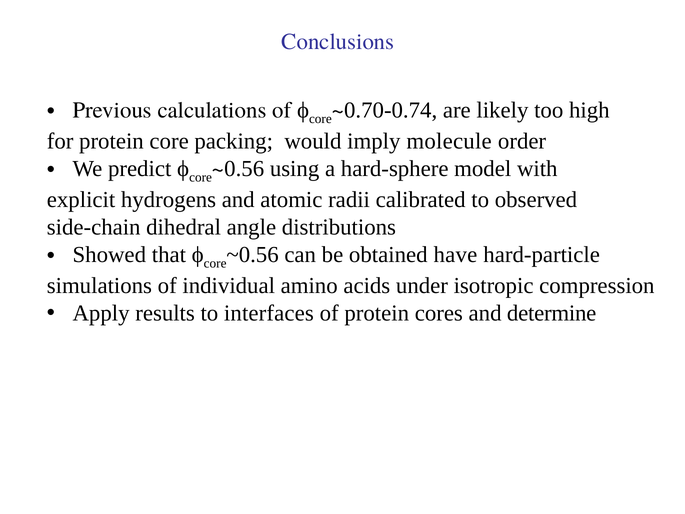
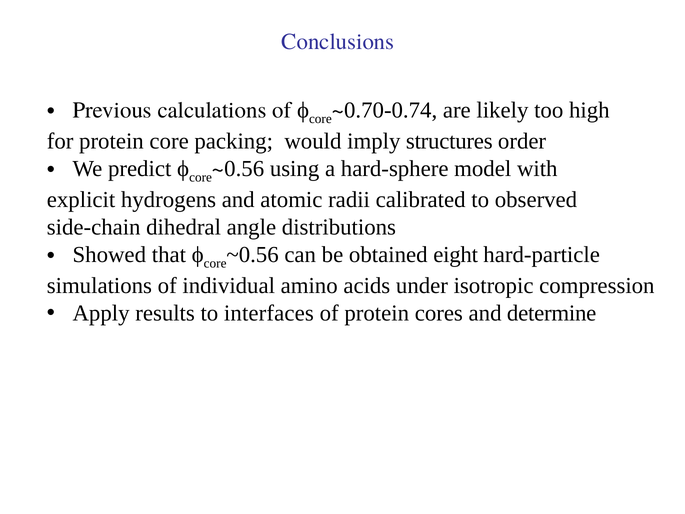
molecule: molecule -> structures
have: have -> eight
